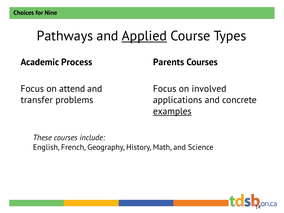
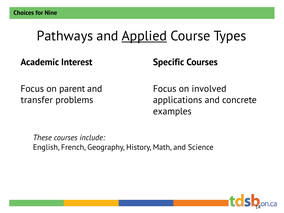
Process: Process -> Interest
Parents: Parents -> Specific
attend: attend -> parent
examples underline: present -> none
